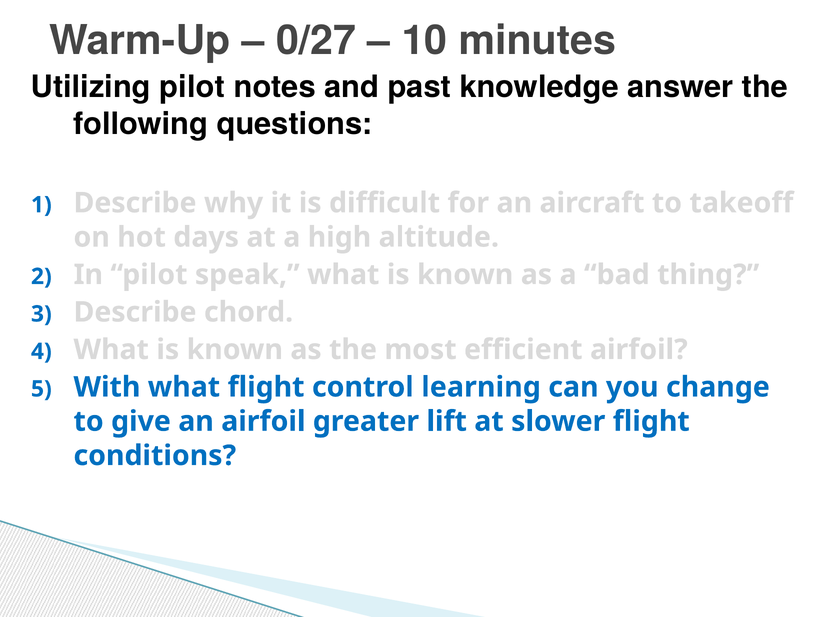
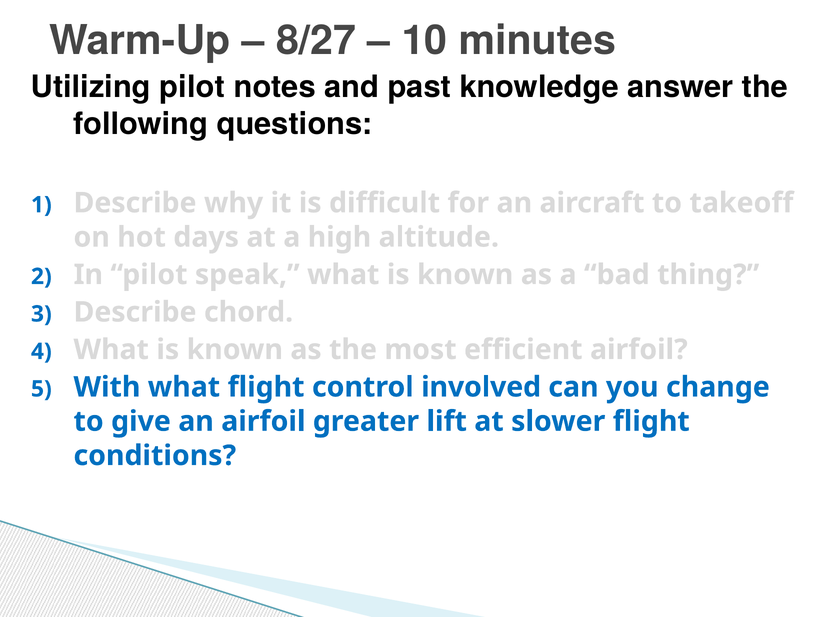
0/27: 0/27 -> 8/27
learning: learning -> involved
